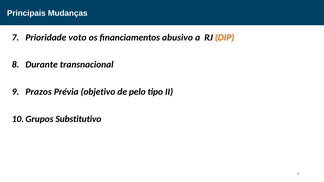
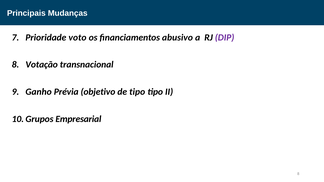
DIP colour: orange -> purple
Durante: Durante -> Votação
Prazos: Prazos -> Ganho
de pelo: pelo -> tipo
Substitutivo: Substitutivo -> Empresarial
